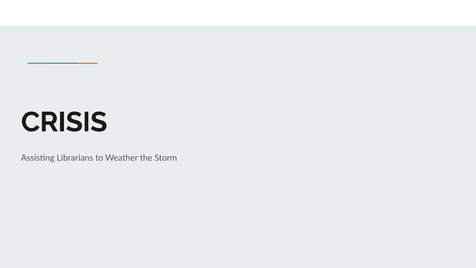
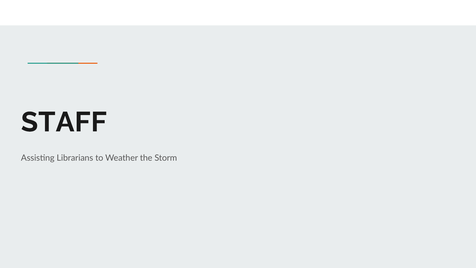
CRISIS: CRISIS -> STAFF
